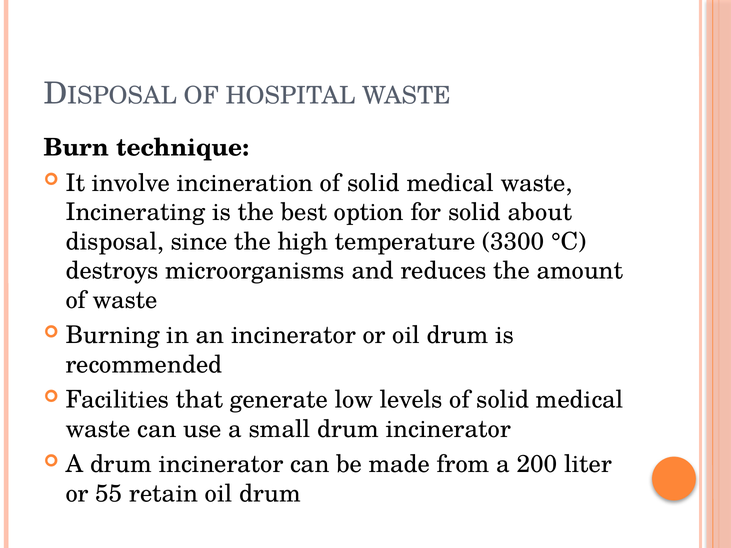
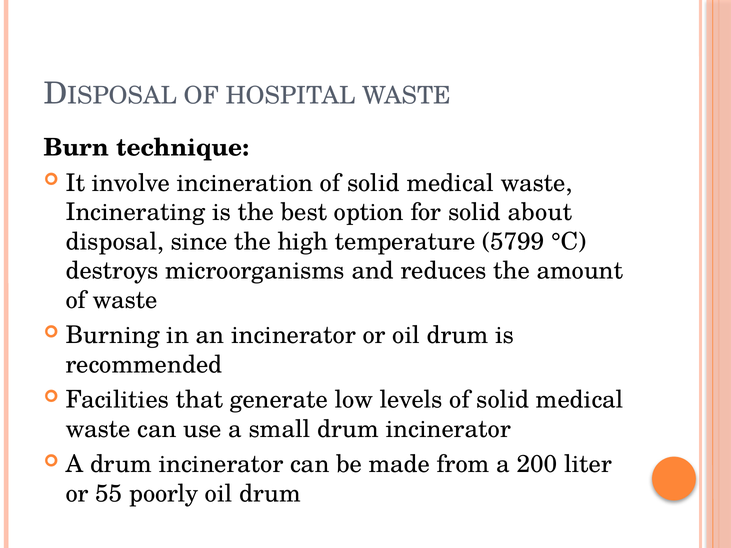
3300: 3300 -> 5799
retain: retain -> poorly
